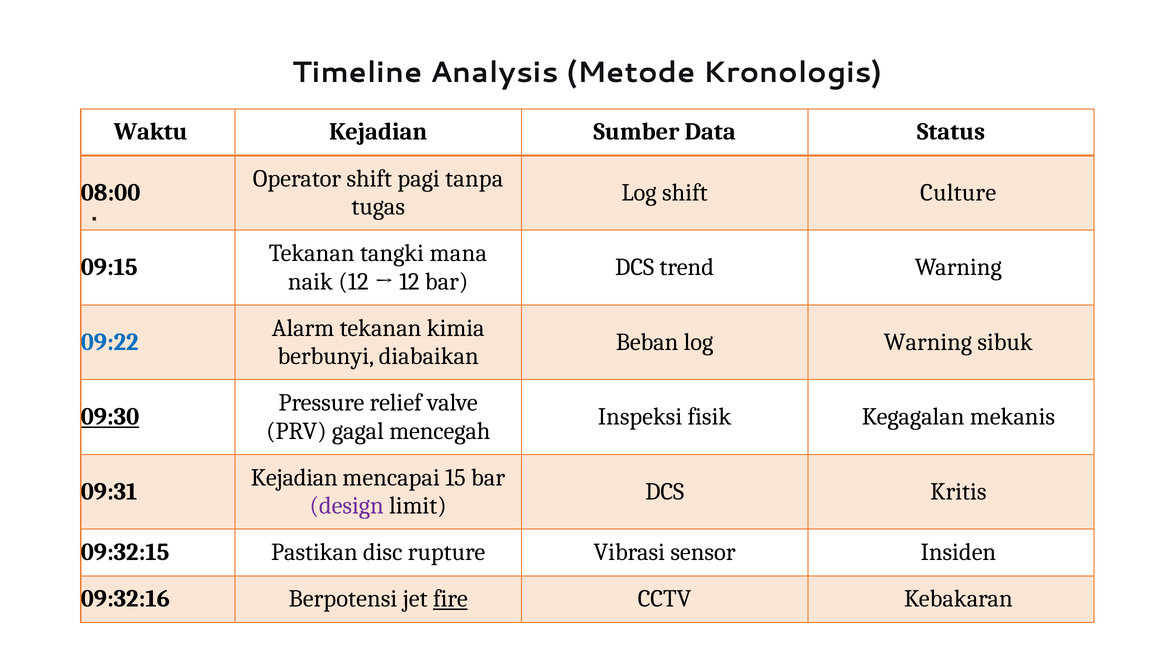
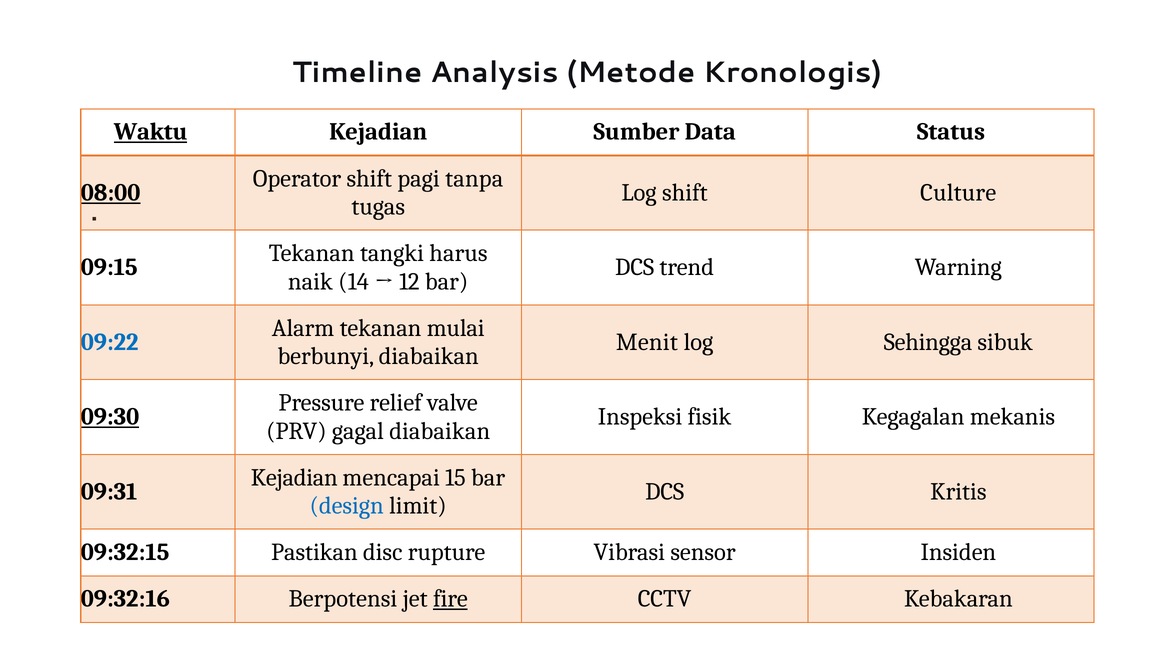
Waktu underline: none -> present
08:00 underline: none -> present
mana: mana -> harus
naik 12: 12 -> 14
kimia: kimia -> mulai
Beban: Beban -> Menit
log Warning: Warning -> Sehingga
gagal mencegah: mencegah -> diabaikan
design colour: purple -> blue
